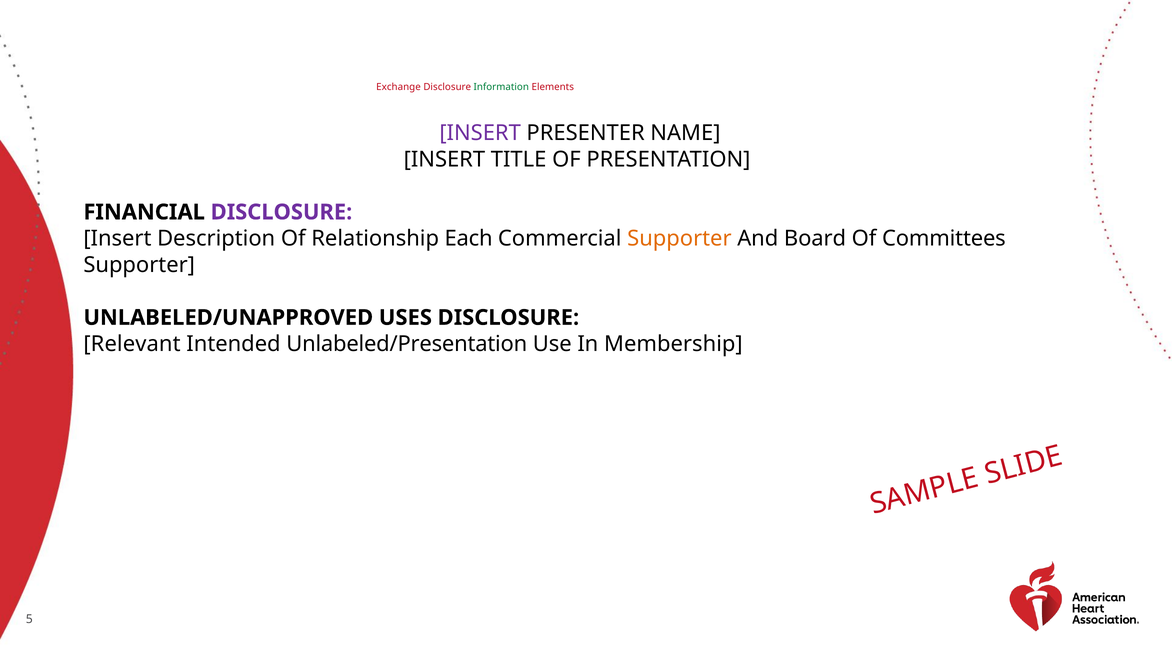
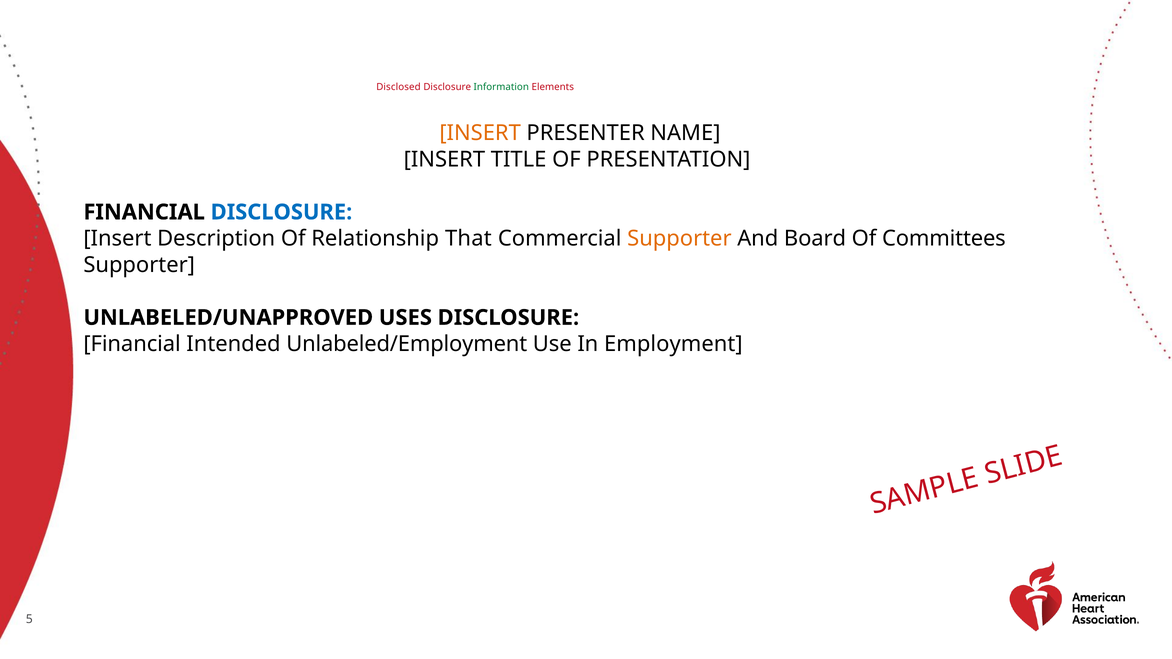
Exchange: Exchange -> Disclosed
INSERT at (480, 133) colour: purple -> orange
DISCLOSURE at (281, 212) colour: purple -> blue
Each: Each -> That
Relevant at (132, 344): Relevant -> Financial
Unlabeled/Presentation: Unlabeled/Presentation -> Unlabeled/Employment
Membership: Membership -> Employment
